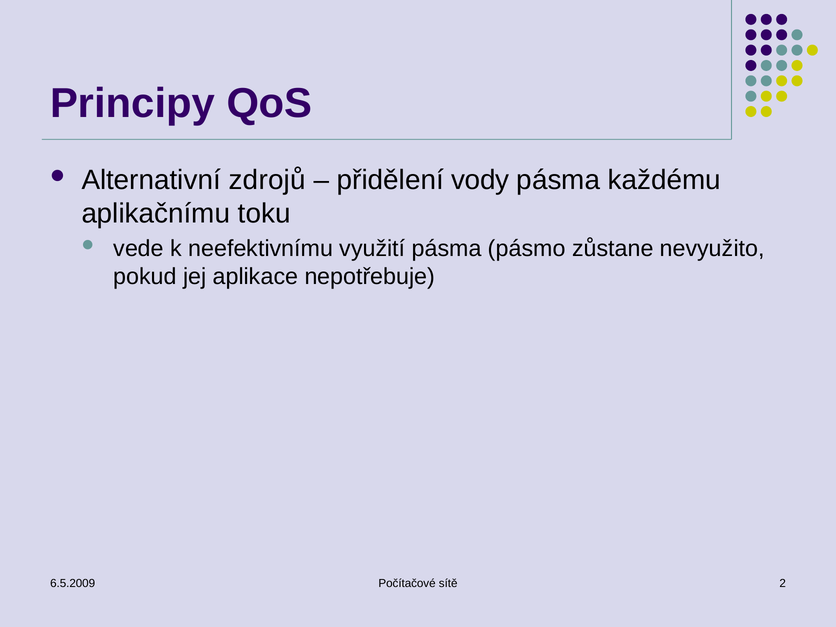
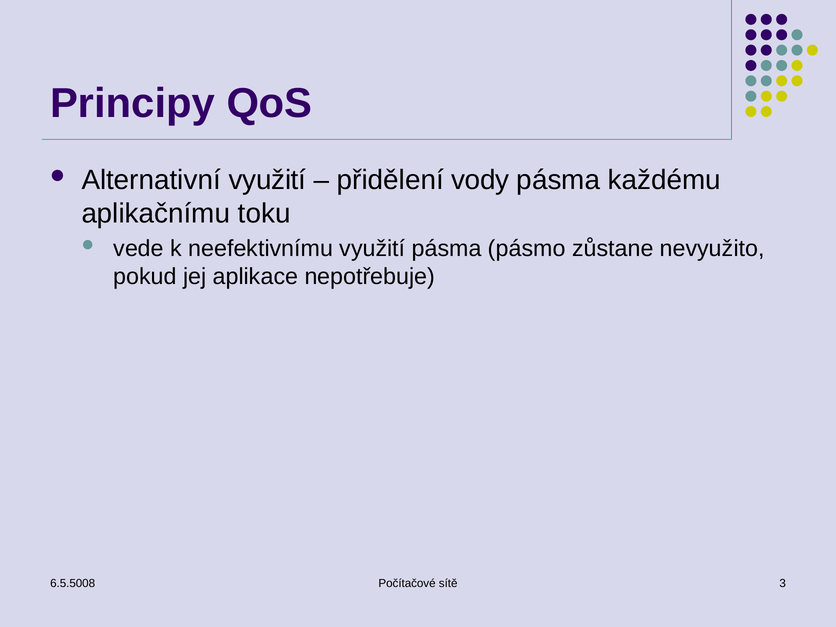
Alternativní zdrojů: zdrojů -> využití
6.5.2009: 6.5.2009 -> 6.5.5008
2: 2 -> 3
